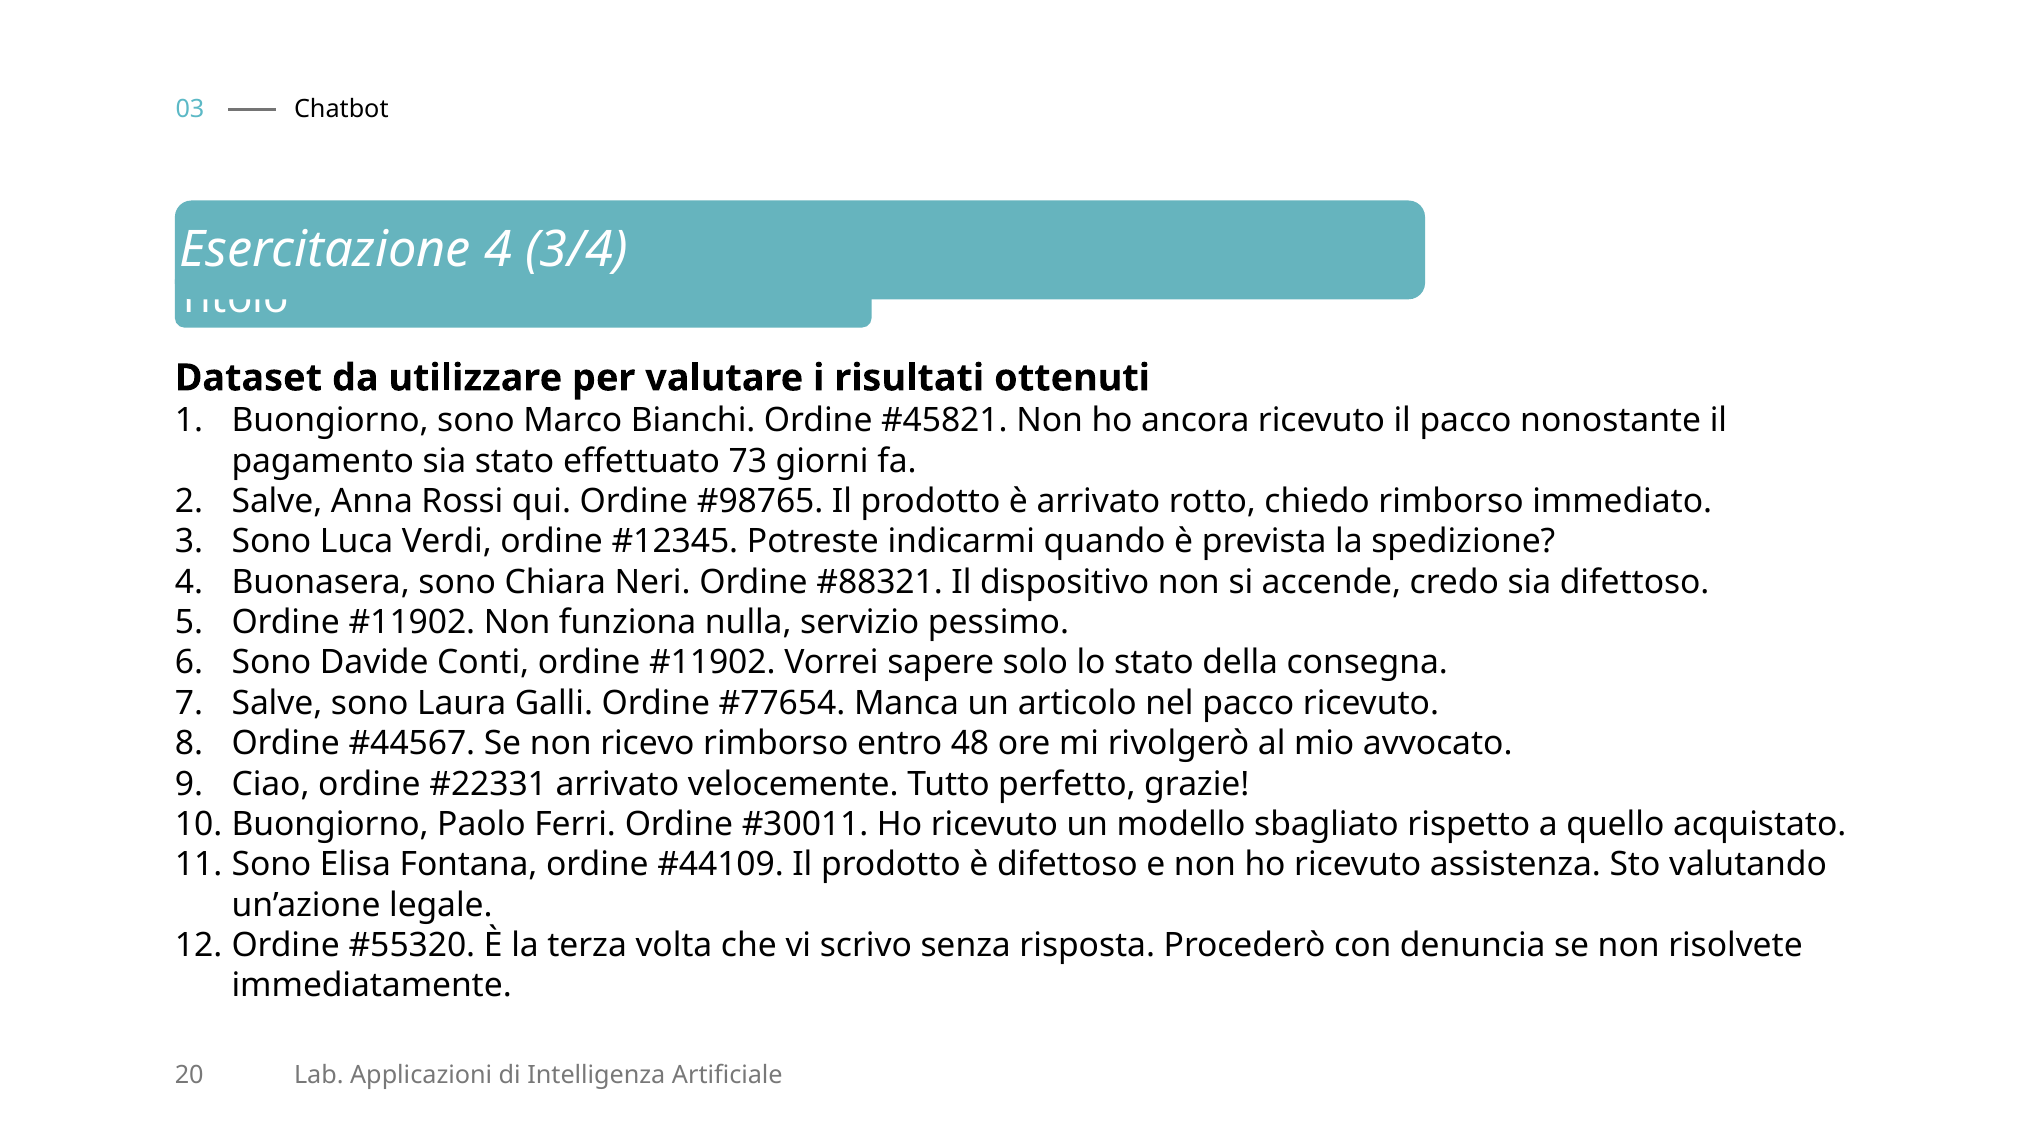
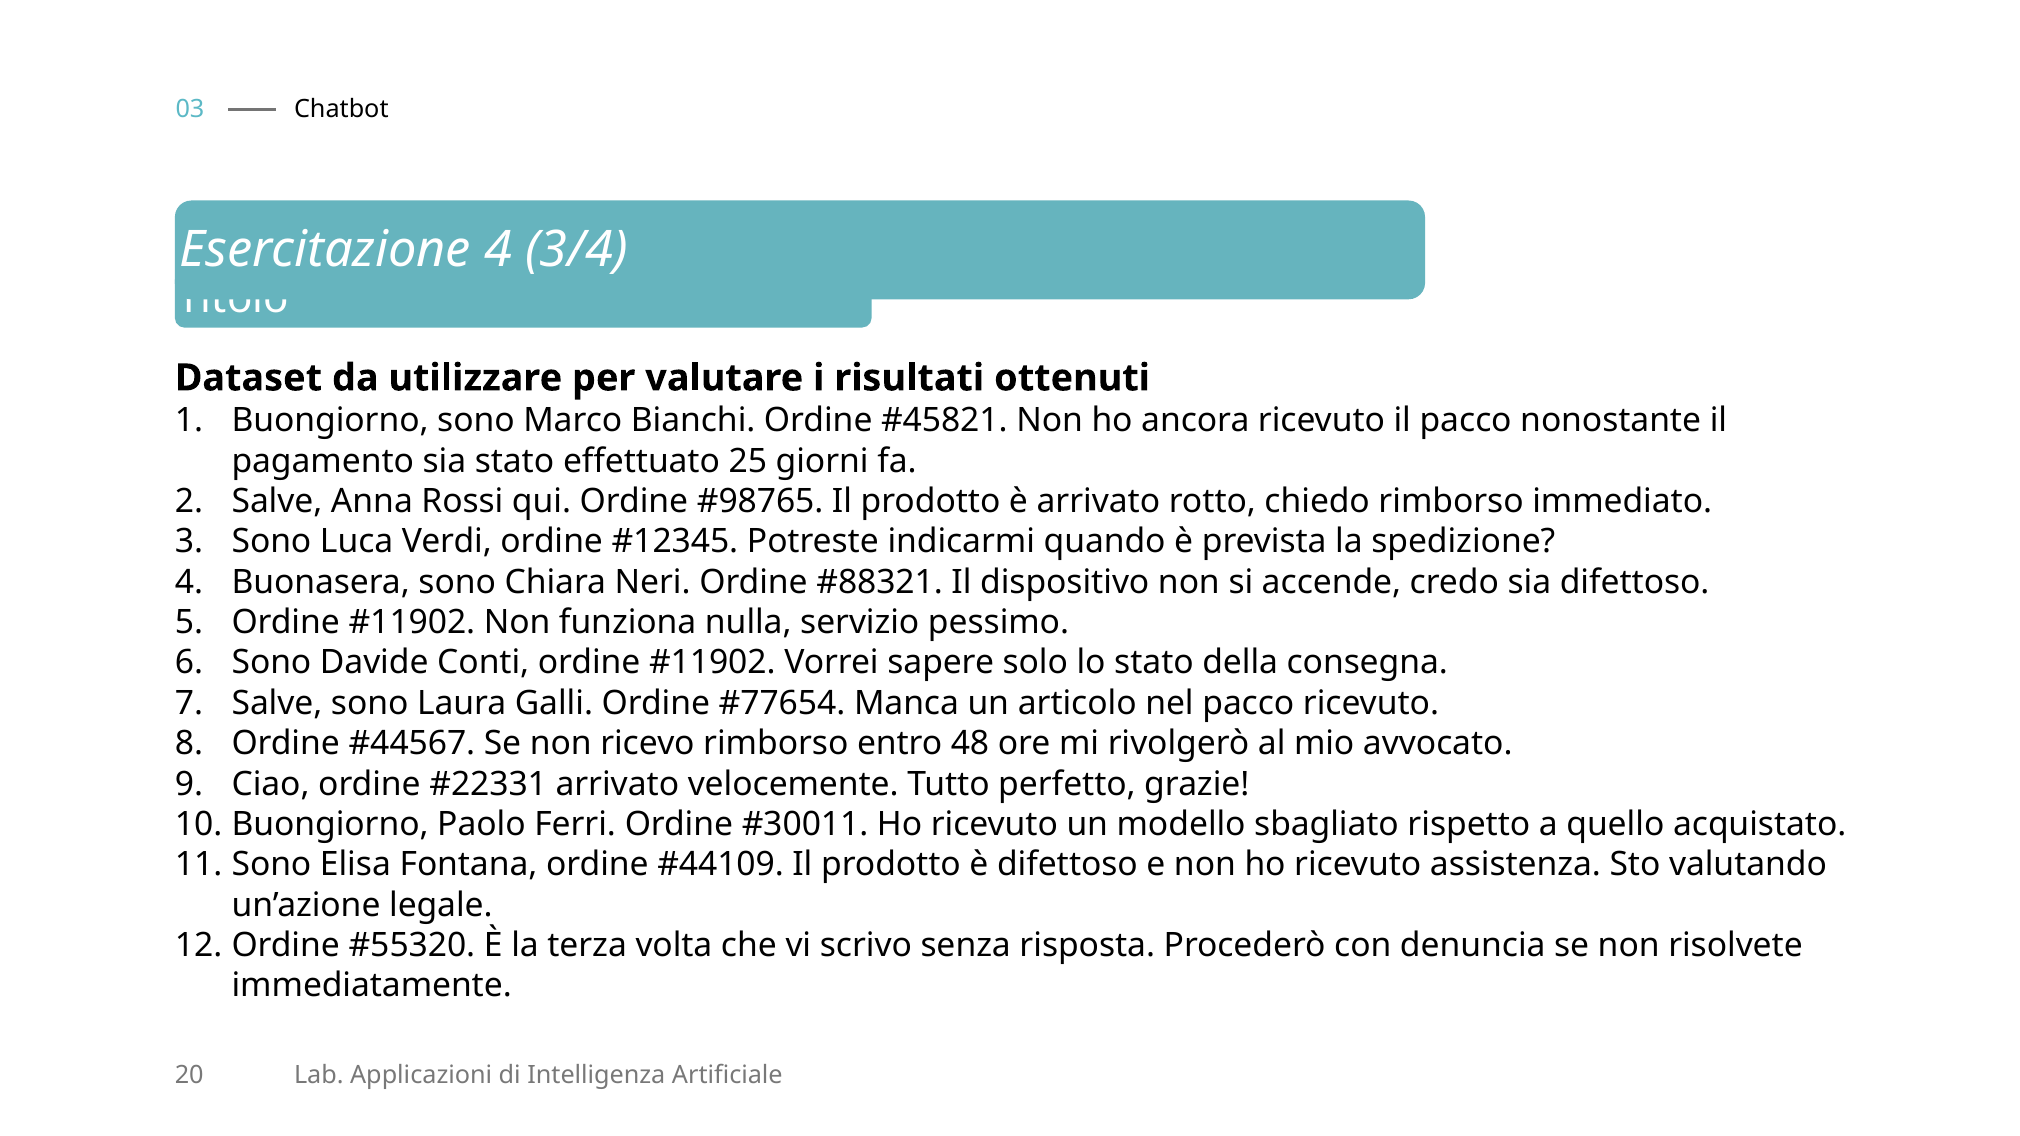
73: 73 -> 25
